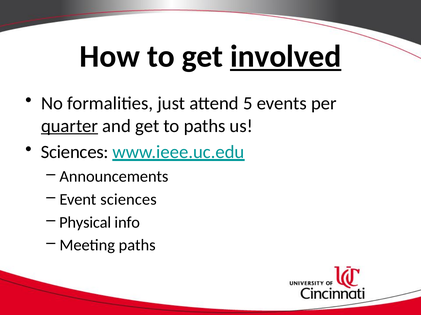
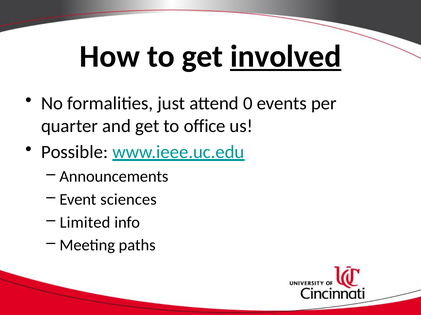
5: 5 -> 0
quarter underline: present -> none
to paths: paths -> office
Sciences at (75, 152): Sciences -> Possible
Physical: Physical -> Limited
